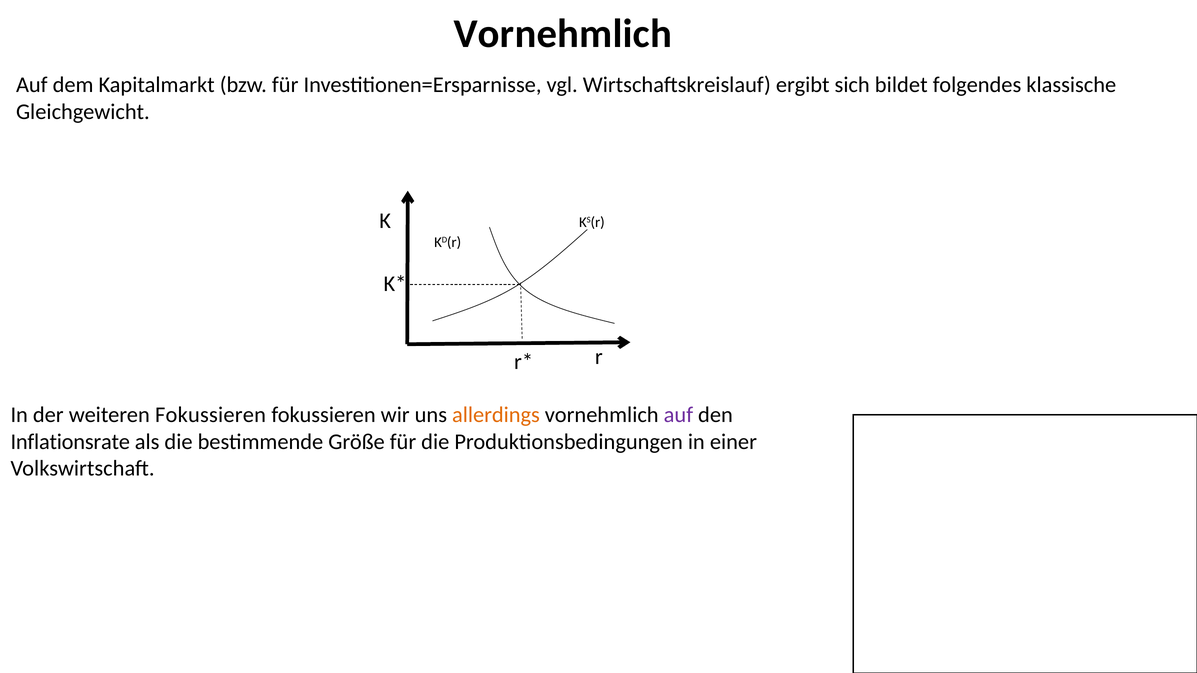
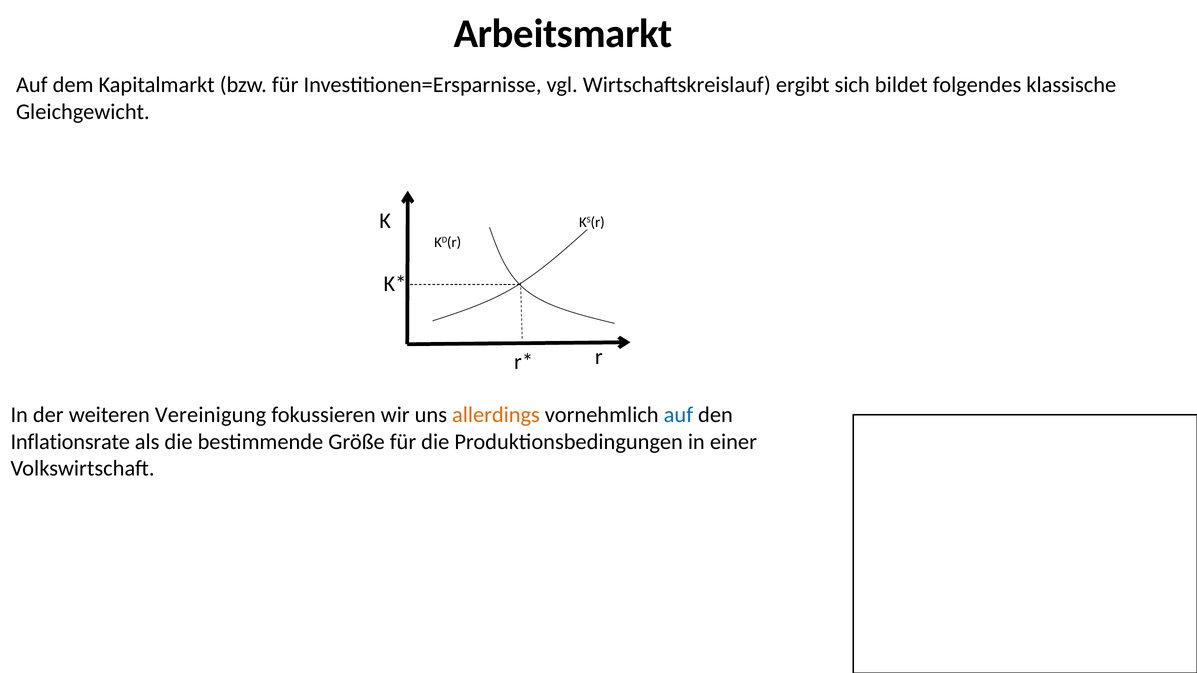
Vornehmlich at (563, 34): Vornehmlich -> Arbeitsmarkt
weiteren Fokussieren: Fokussieren -> Vereinigung
auf at (678, 415) colour: purple -> blue
